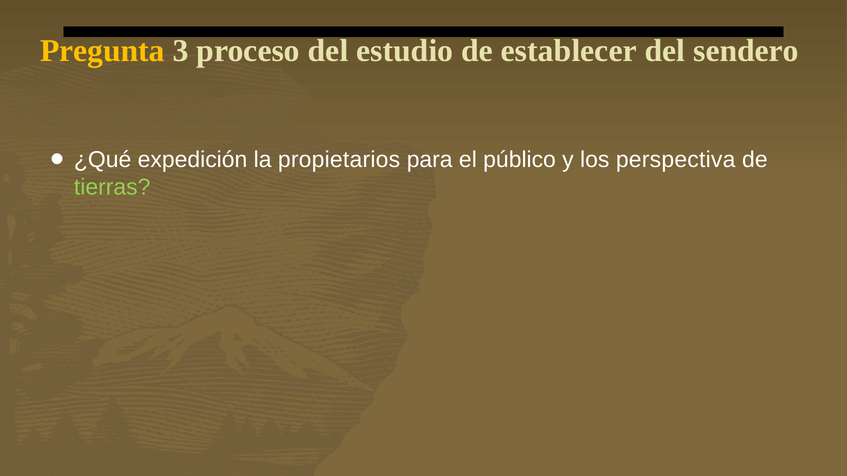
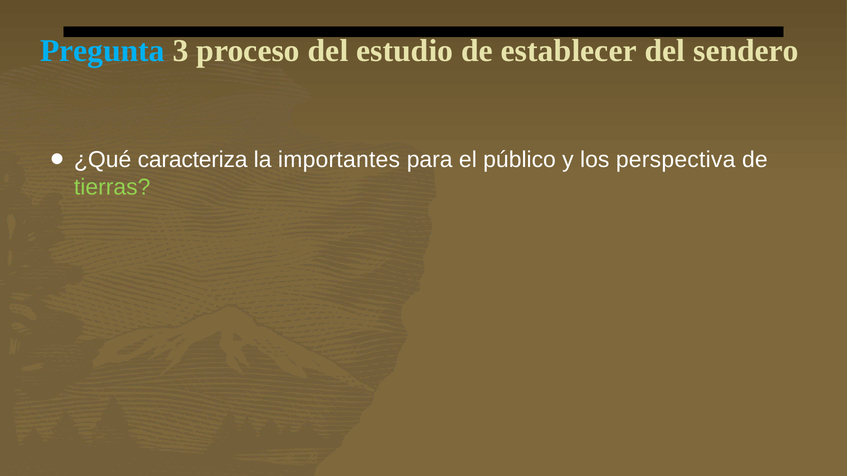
Pregunta colour: yellow -> light blue
expedición: expedición -> caracteriza
propietarios: propietarios -> importantes
